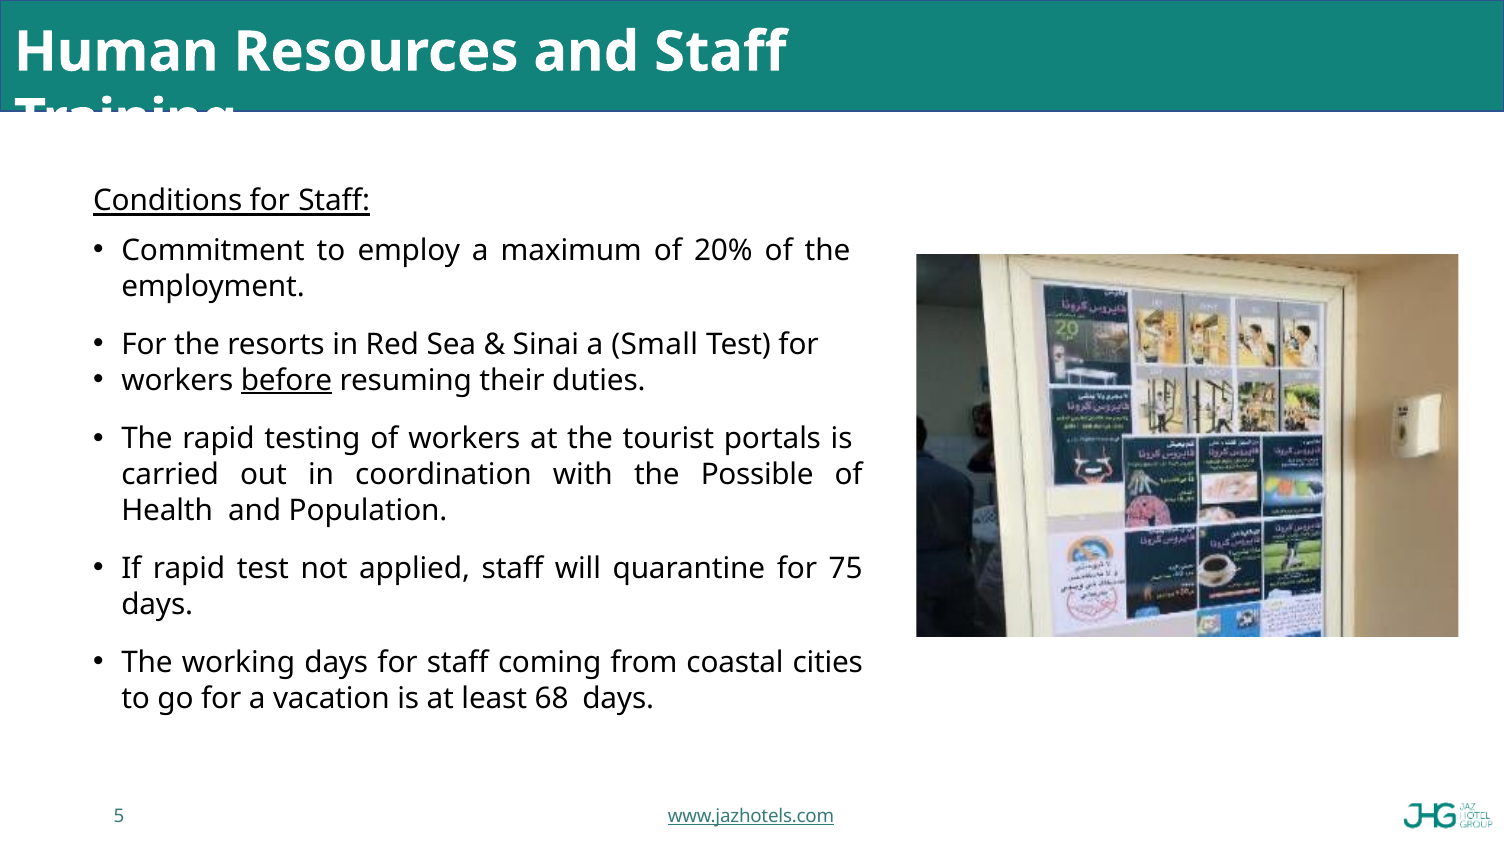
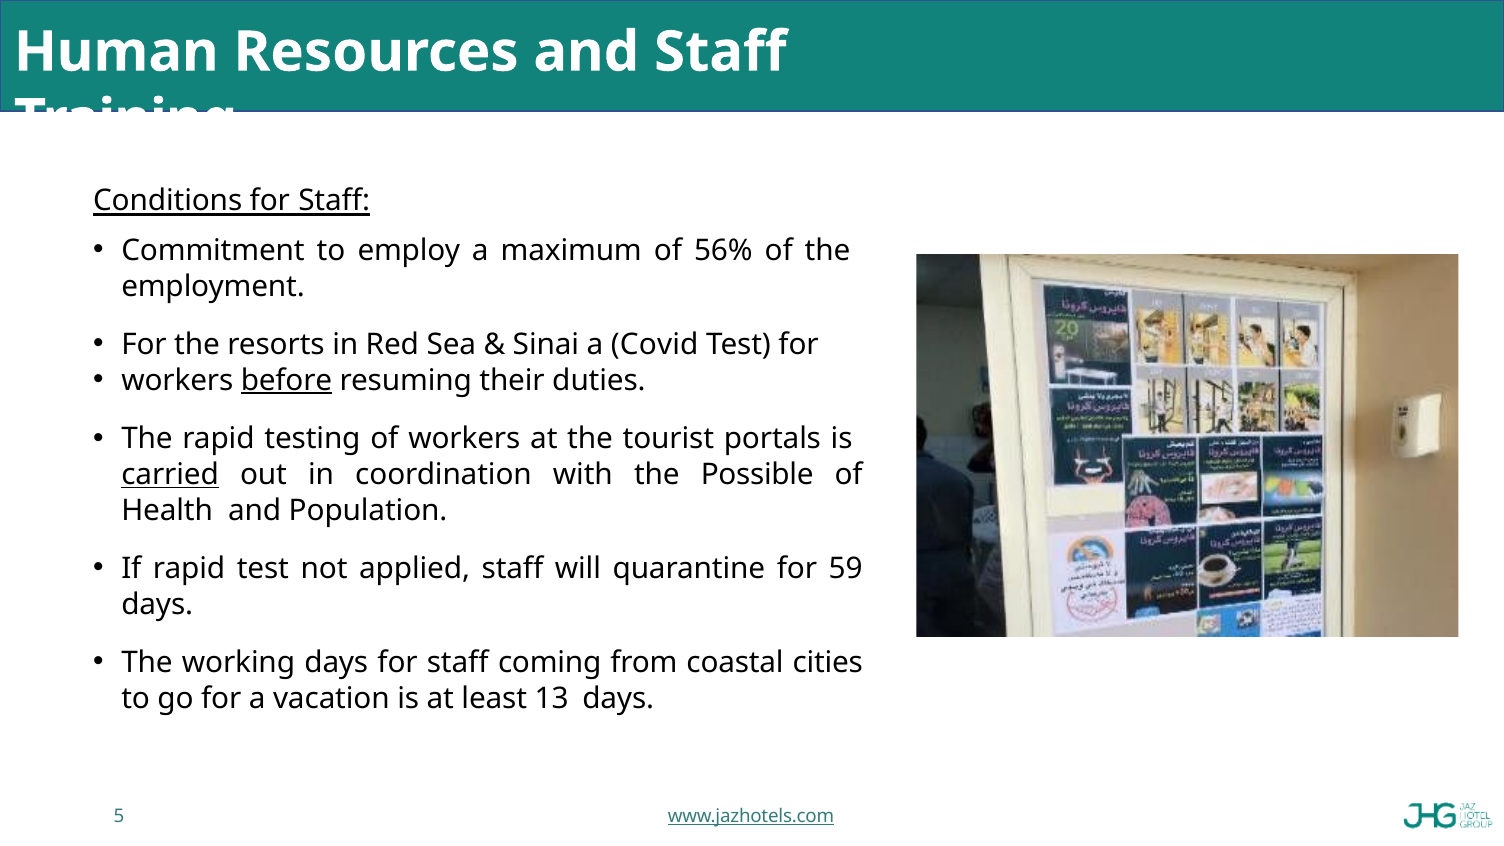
20%: 20% -> 56%
Small: Small -> Covid
carried underline: none -> present
75: 75 -> 59
68: 68 -> 13
